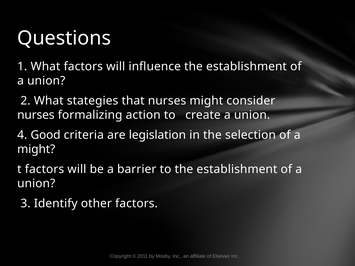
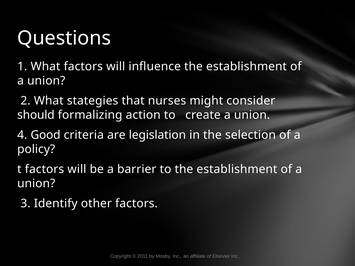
nurses at (36, 115): nurses -> should
might at (36, 149): might -> policy
